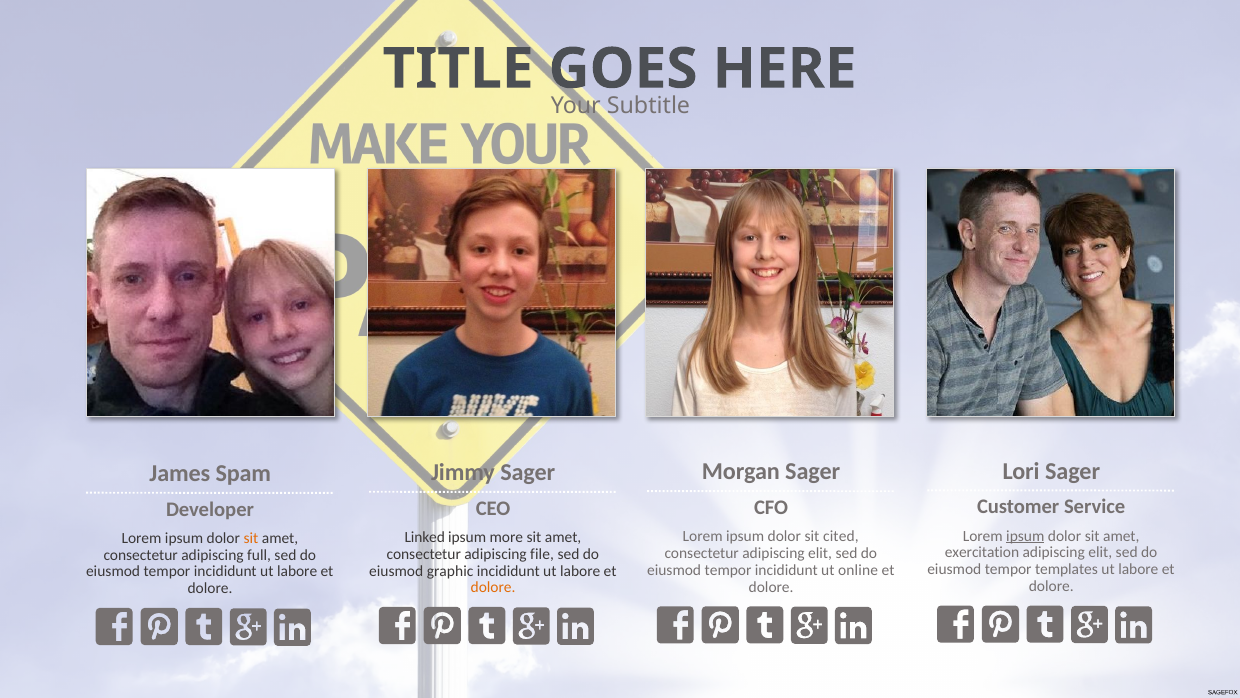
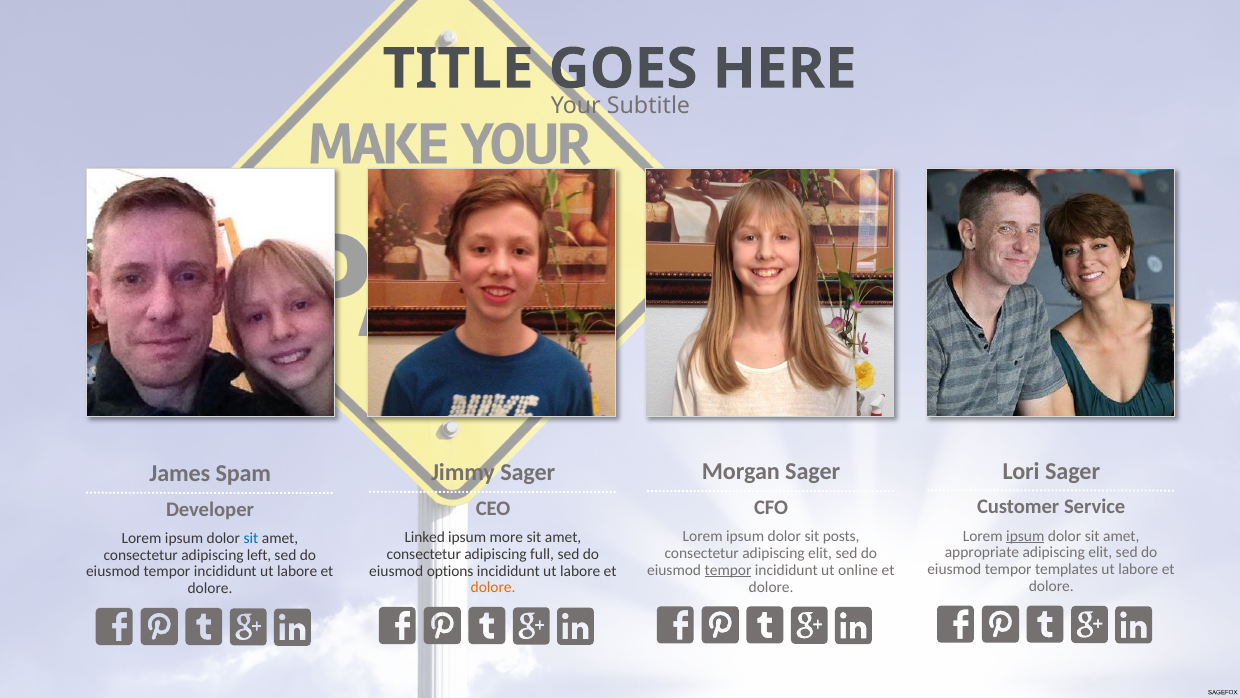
cited: cited -> posts
sit at (251, 538) colour: orange -> blue
exercitation: exercitation -> appropriate
file: file -> full
full: full -> left
tempor at (728, 570) underline: none -> present
graphic: graphic -> options
